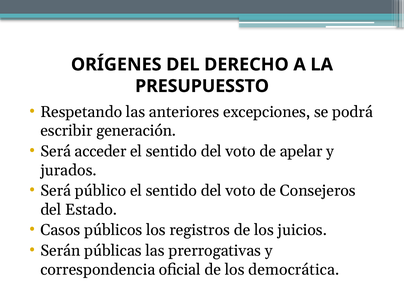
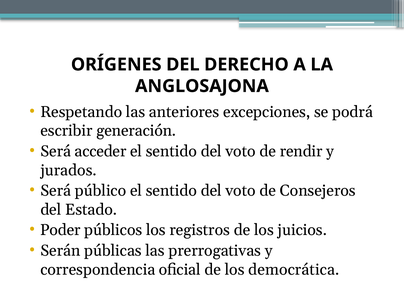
PRESUPUESSTO: PRESUPUESSTO -> ANGLOSAJONA
apelar: apelar -> rendir
Casos: Casos -> Poder
